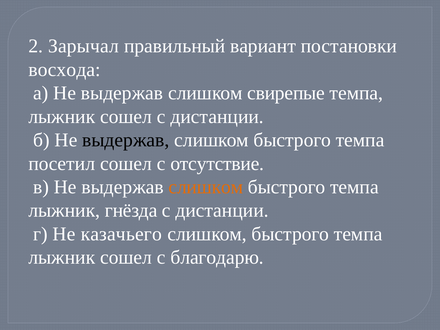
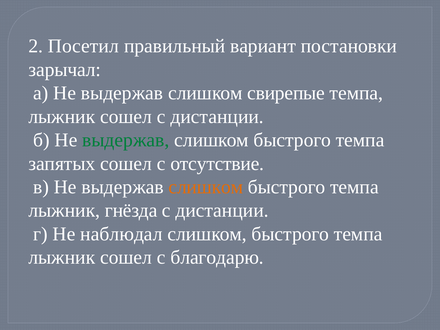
Зарычал: Зарычал -> Посетил
восхода: восхода -> зарычал
выдержав at (126, 140) colour: black -> green
посетил: посетил -> запятых
казачьего: казачьего -> наблюдал
